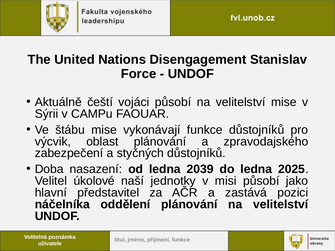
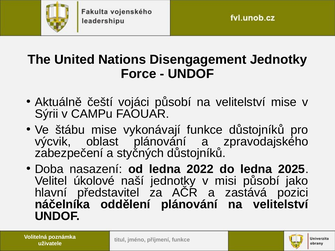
Disengagement Stanislav: Stanislav -> Jednotky
2039: 2039 -> 2022
